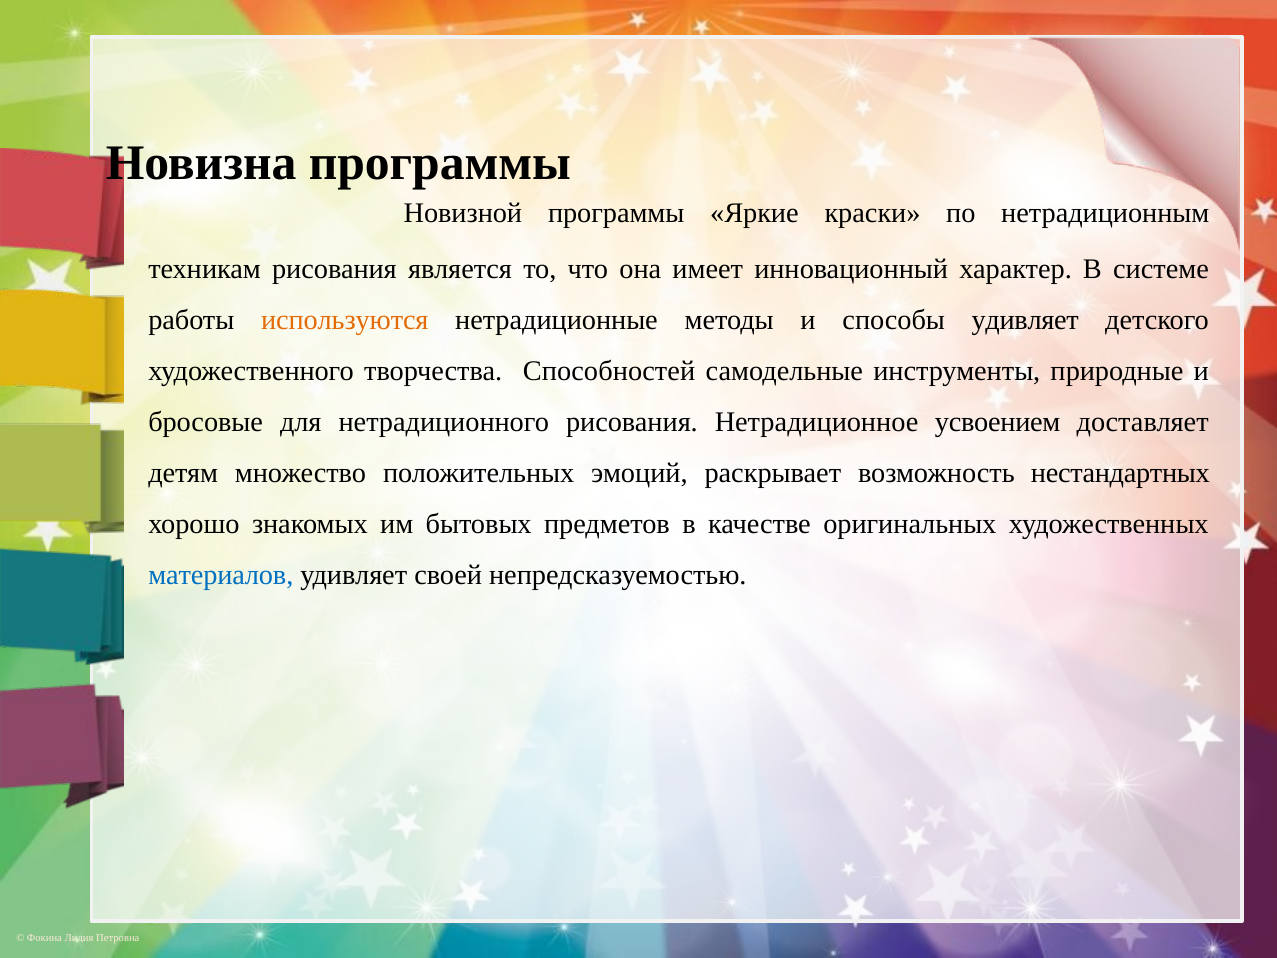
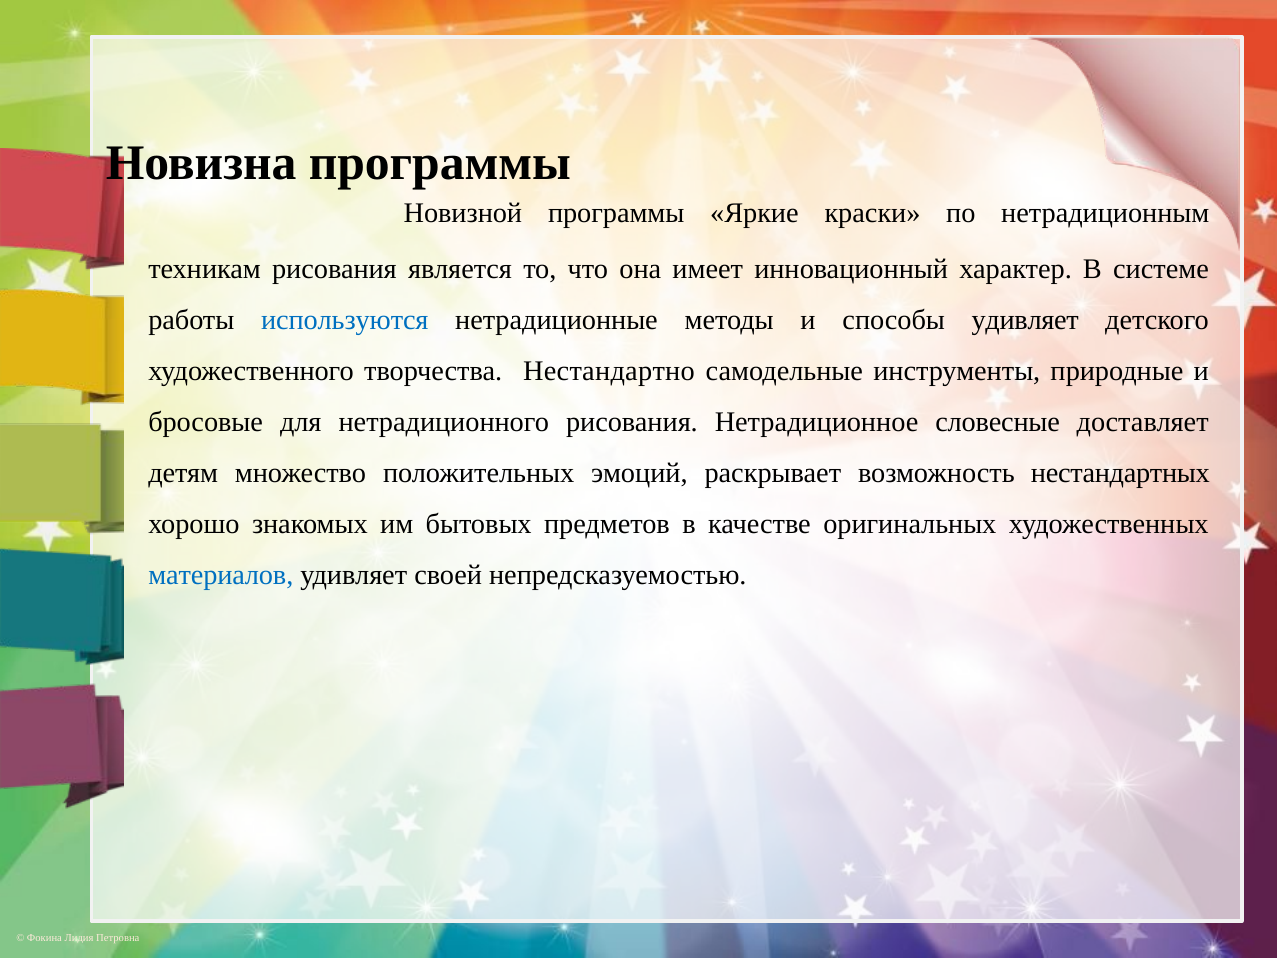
используются colour: orange -> blue
Способностей: Способностей -> Нестандартно
усвоением: усвоением -> словесные
